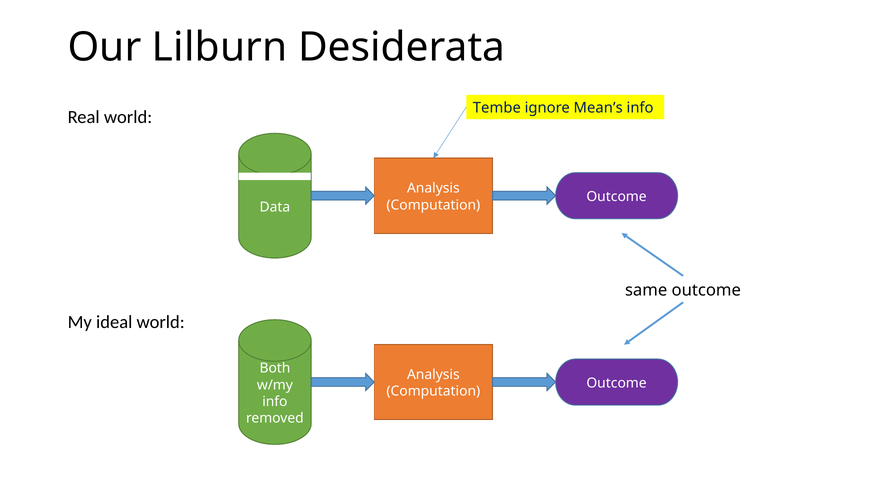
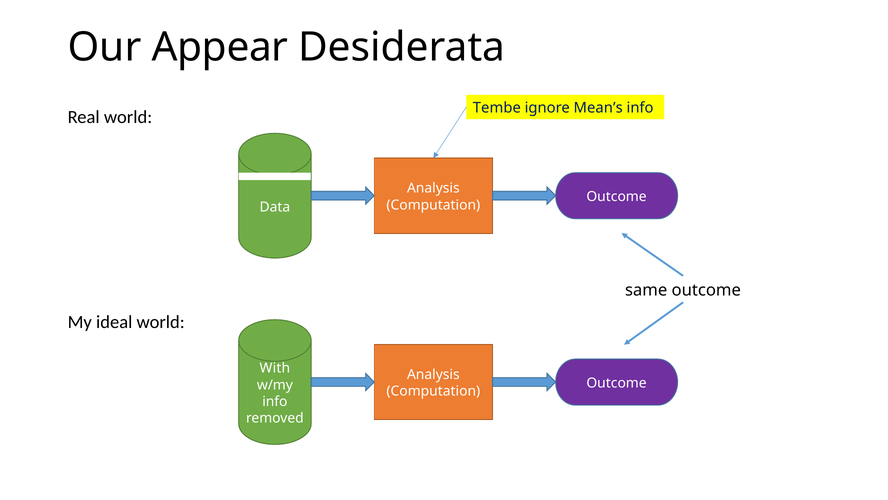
Lilburn: Lilburn -> Appear
Both: Both -> With
